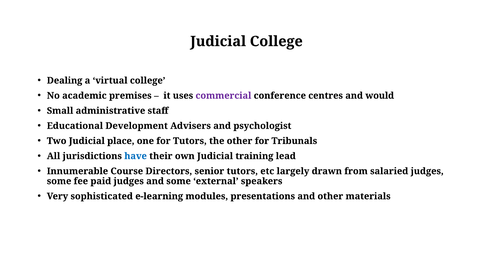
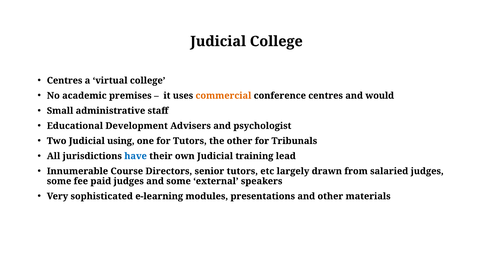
Dealing at (65, 81): Dealing -> Centres
commercial colour: purple -> orange
place: place -> using
